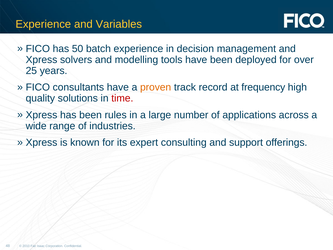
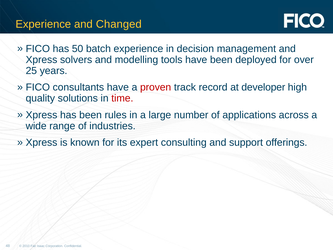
Variables: Variables -> Changed
proven colour: orange -> red
frequency: frequency -> developer
